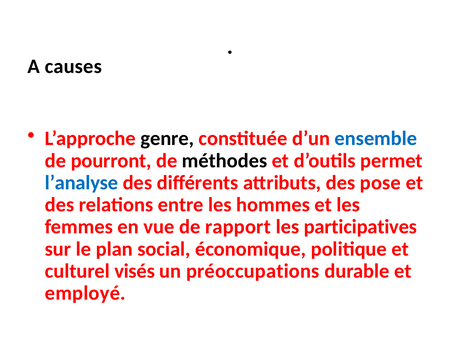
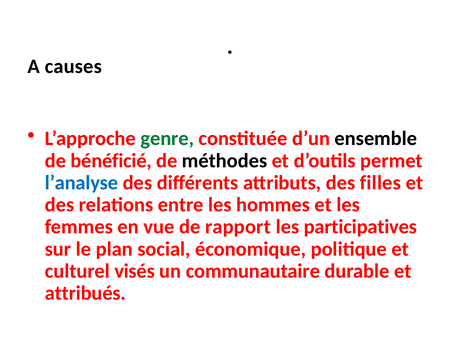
genre colour: black -> green
ensemble colour: blue -> black
pourront: pourront -> bénéficié
pose: pose -> filles
préoccupations: préoccupations -> communautaire
employé: employé -> attribués
